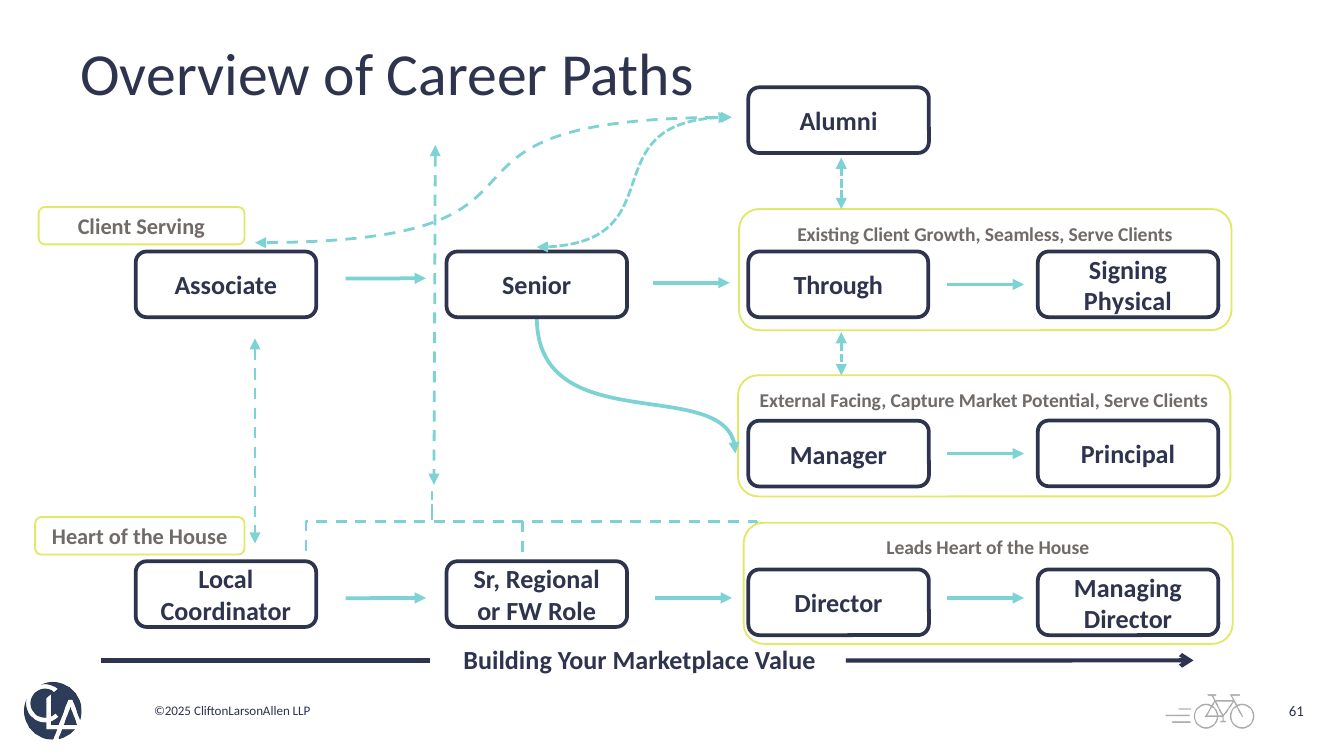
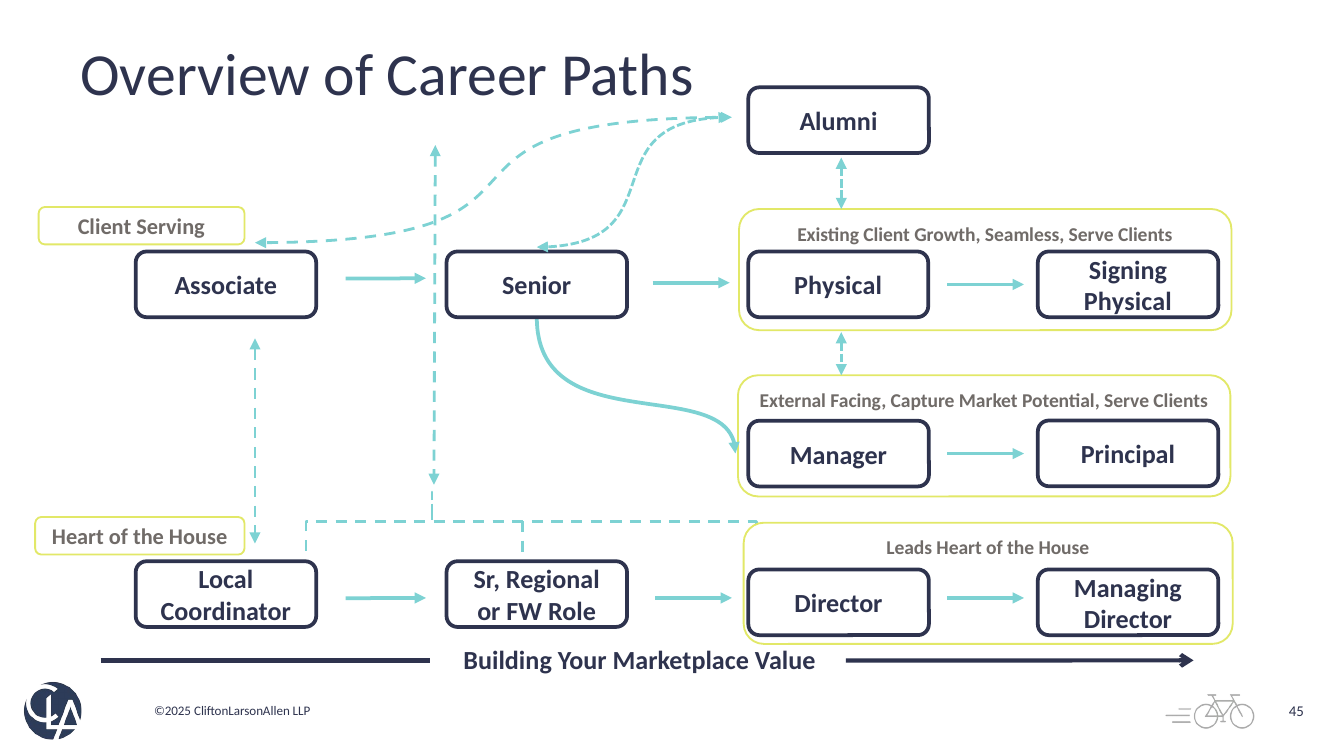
Through at (838, 286): Through -> Physical
61: 61 -> 45
